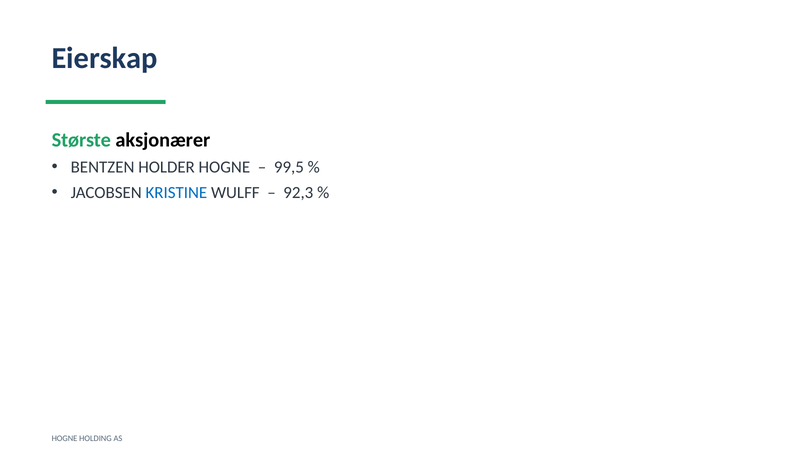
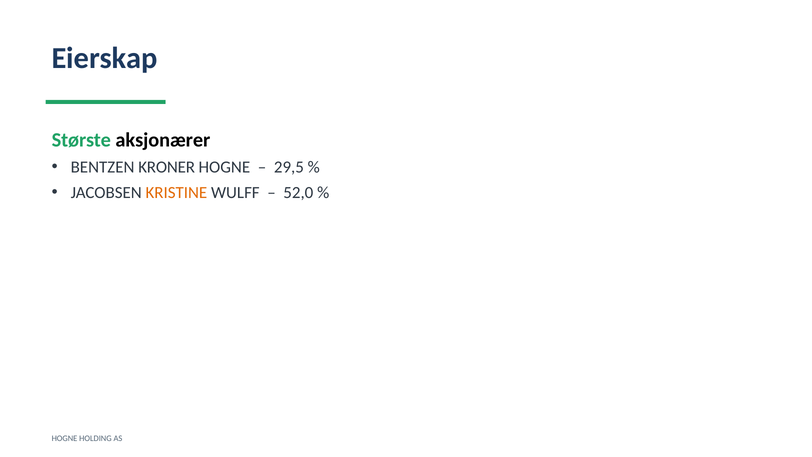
HOLDER: HOLDER -> KRONER
99,5: 99,5 -> 29,5
KRISTINE colour: blue -> orange
92,3: 92,3 -> 52,0
